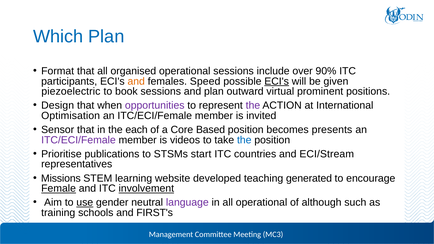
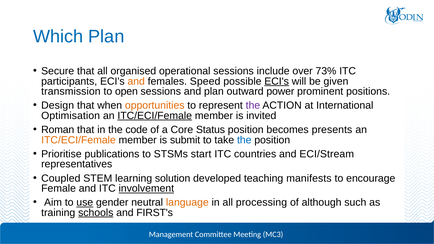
Format: Format -> Secure
90%: 90% -> 73%
piezoelectric: piezoelectric -> transmission
book: book -> open
virtual: virtual -> power
opportunities colour: purple -> orange
ITC/ECI/Female at (155, 116) underline: none -> present
Sensor: Sensor -> Roman
each: each -> code
Based: Based -> Status
ITC/ECI/Female at (78, 140) colour: purple -> orange
videos: videos -> submit
Missions: Missions -> Coupled
website: website -> solution
generated: generated -> manifests
Female underline: present -> none
language colour: purple -> orange
all operational: operational -> processing
schools underline: none -> present
